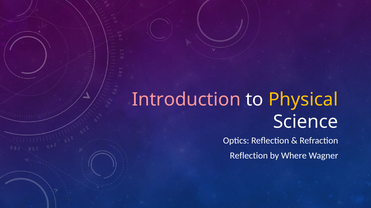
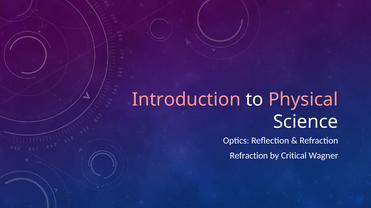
Physical colour: yellow -> pink
Reflection at (249, 156): Reflection -> Refraction
Where: Where -> Critical
